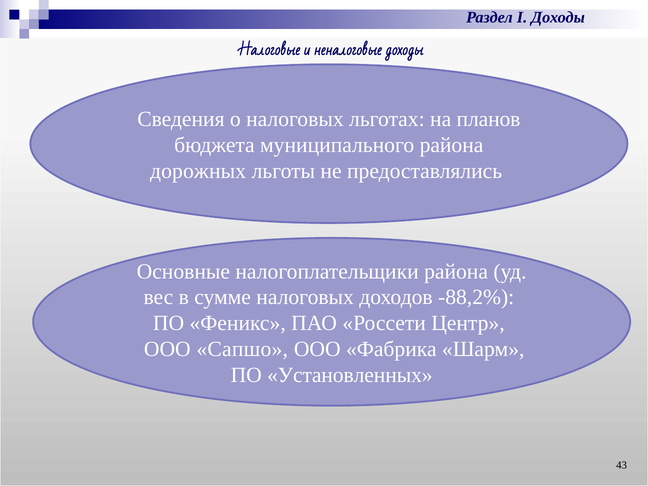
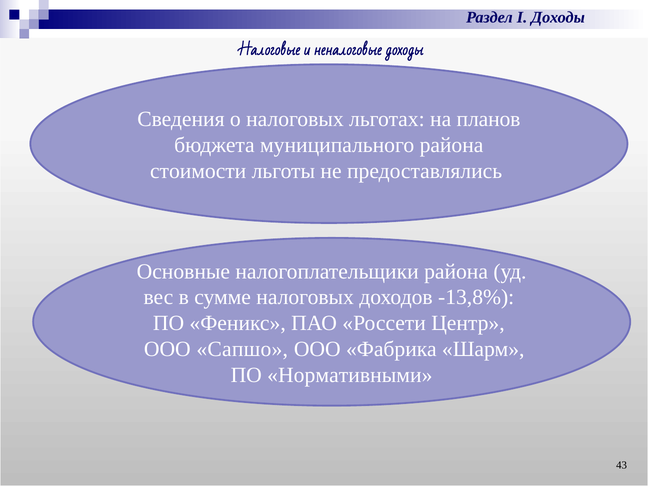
дорожных: дорожных -> стоимости
-88,2%: -88,2% -> -13,8%
Установленных: Установленных -> Нормативными
